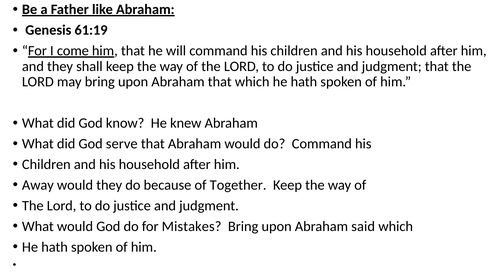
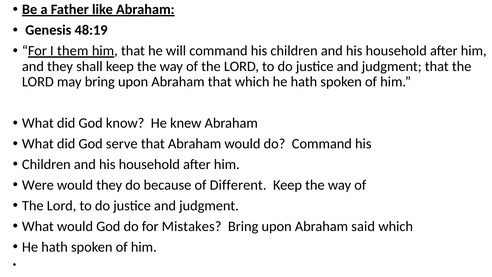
61:19: 61:19 -> 48:19
come: come -> them
Away: Away -> Were
Together: Together -> Different
